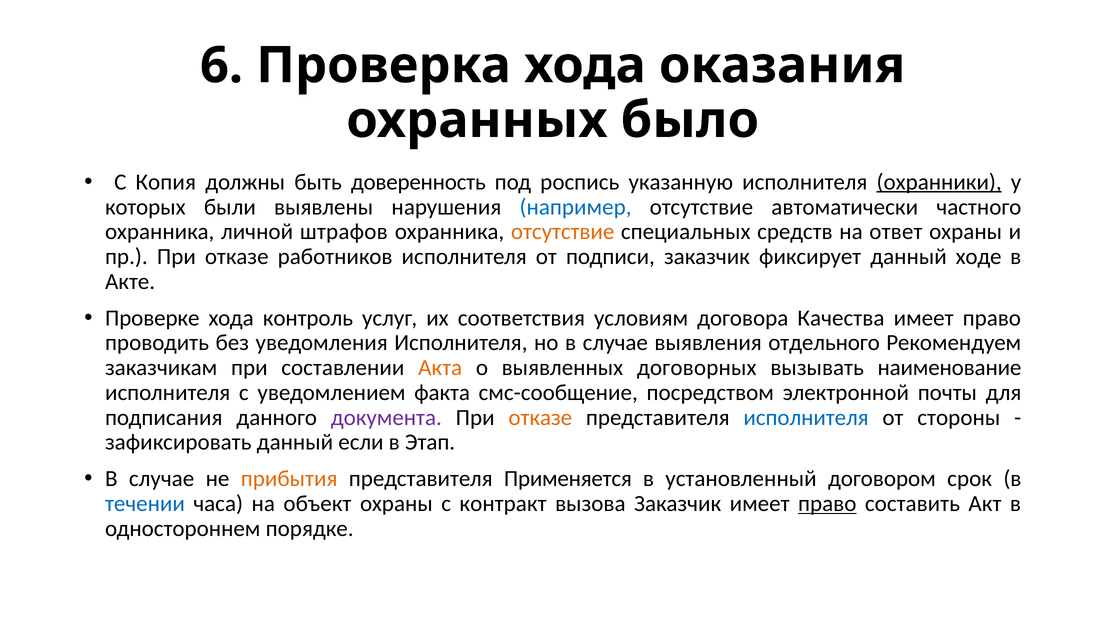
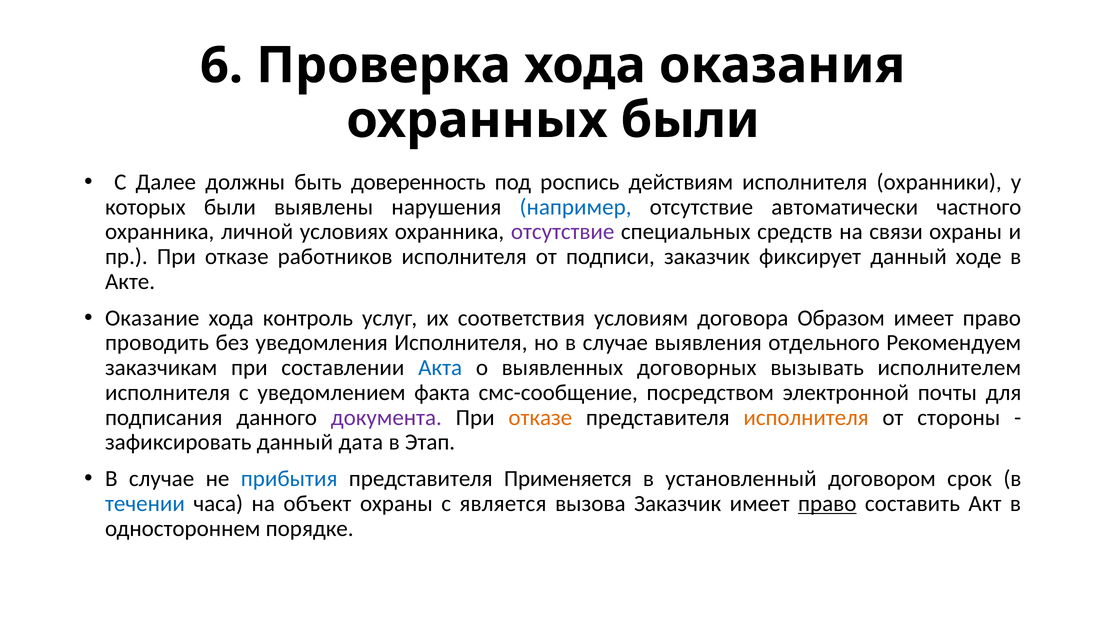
охранных было: было -> были
Копия: Копия -> Далее
указанную: указанную -> действиям
охранники underline: present -> none
штрафов: штрафов -> условиях
отсутствие at (563, 232) colour: orange -> purple
ответ: ответ -> связи
Проверке: Проверке -> Оказание
Качества: Качества -> Образом
Акта colour: orange -> blue
наименование: наименование -> исполнителем
исполнителя at (806, 418) colour: blue -> orange
если: если -> дата
прибытия colour: orange -> blue
контракт: контракт -> является
